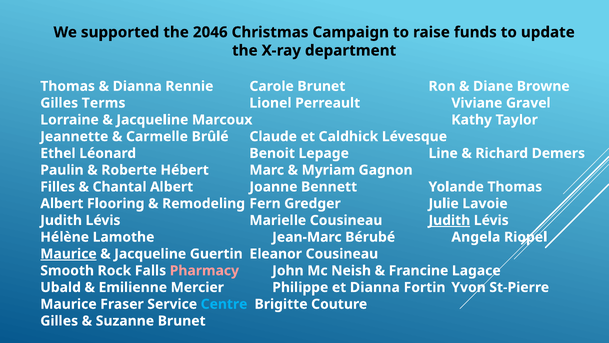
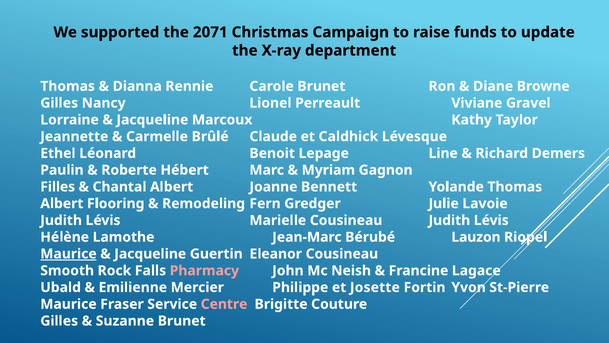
2046: 2046 -> 2071
Terms: Terms -> Nancy
Judith at (449, 220) underline: present -> none
Angela: Angela -> Lauzon
et Dianna: Dianna -> Josette
Centre colour: light blue -> pink
